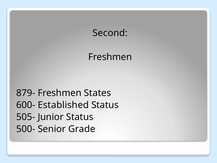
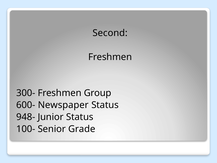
879-: 879- -> 300-
States: States -> Group
Established: Established -> Newspaper
505-: 505- -> 948-
500-: 500- -> 100-
